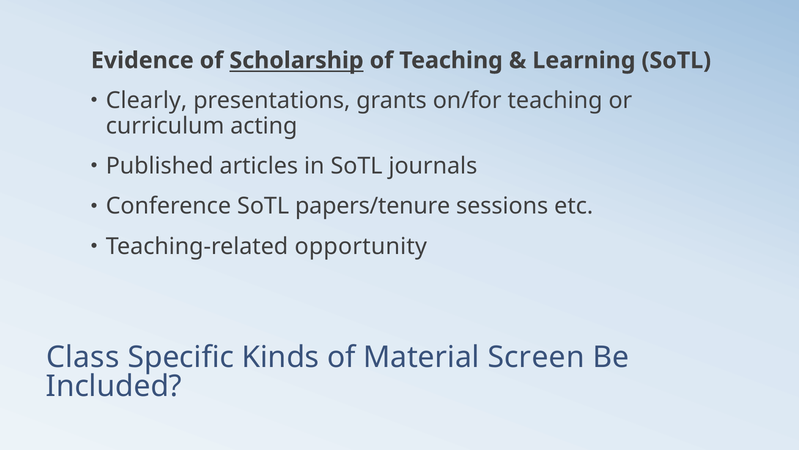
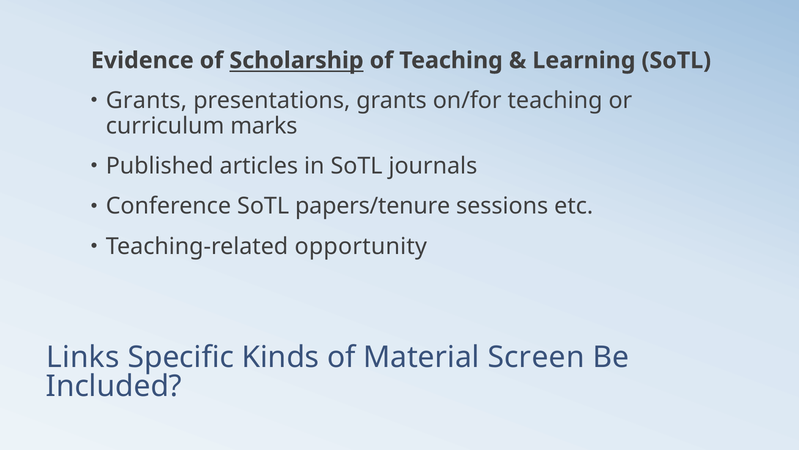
Clearly at (147, 101): Clearly -> Grants
acting: acting -> marks
Class: Class -> Links
